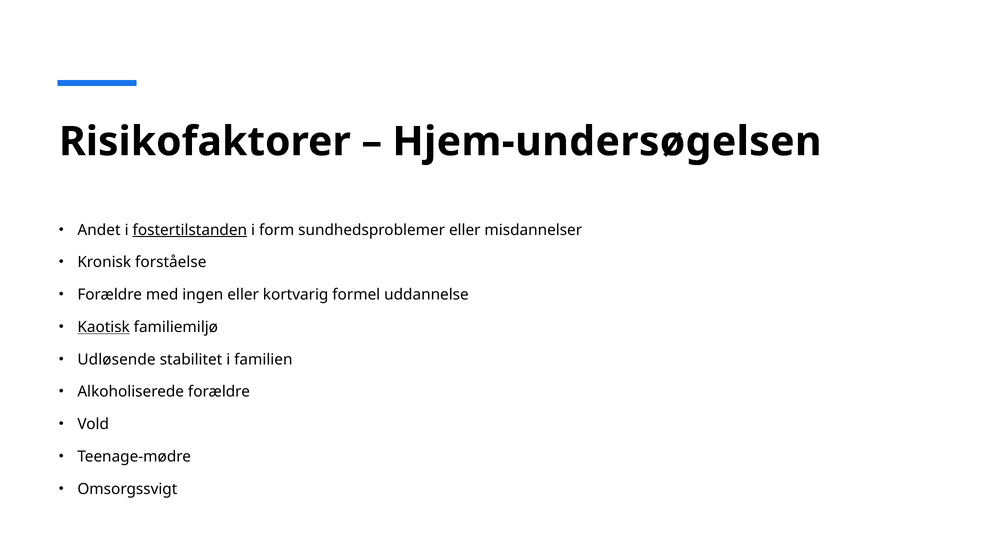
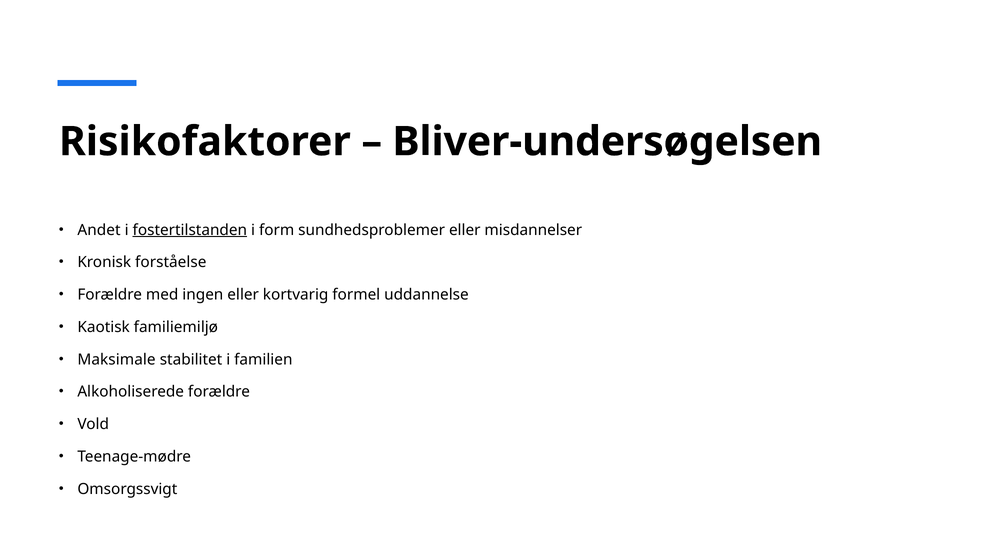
Hjem-undersøgelsen: Hjem-undersøgelsen -> Bliver-undersøgelsen
Kaotisk underline: present -> none
Udløsende: Udløsende -> Maksimale
